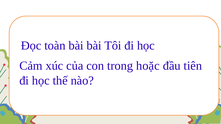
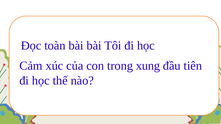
hoặc: hoặc -> xung
